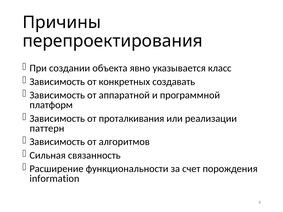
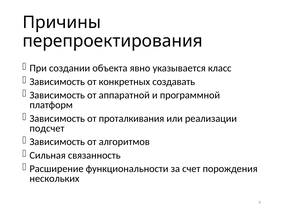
паттерн: паттерн -> подсчет
information: information -> нескольких
